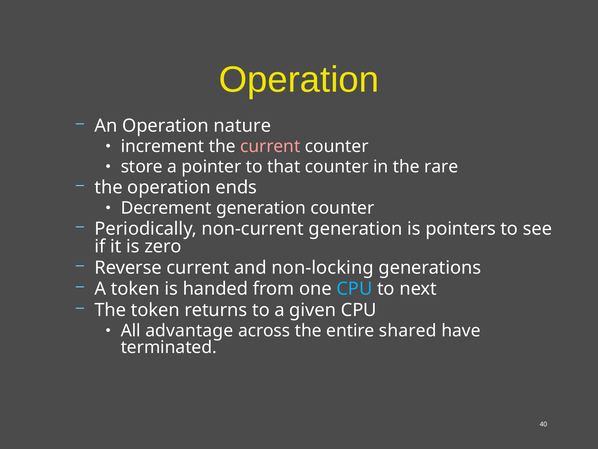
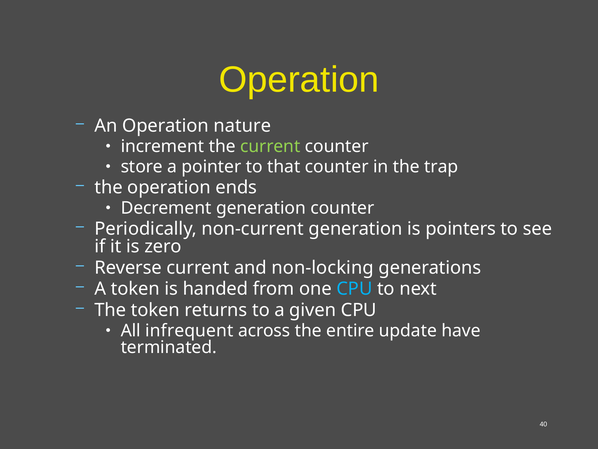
current at (270, 146) colour: pink -> light green
rare: rare -> trap
advantage: advantage -> infrequent
shared: shared -> update
